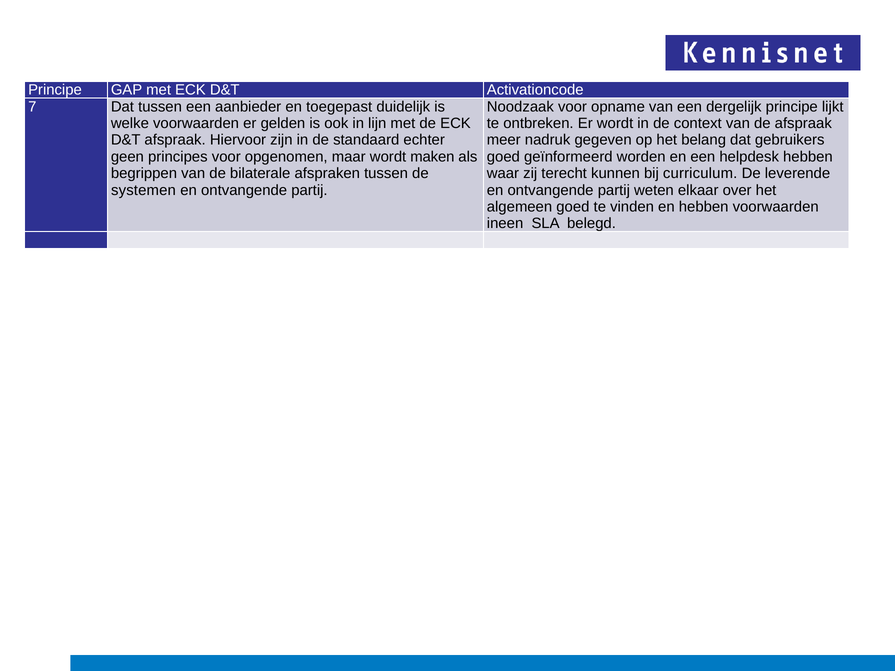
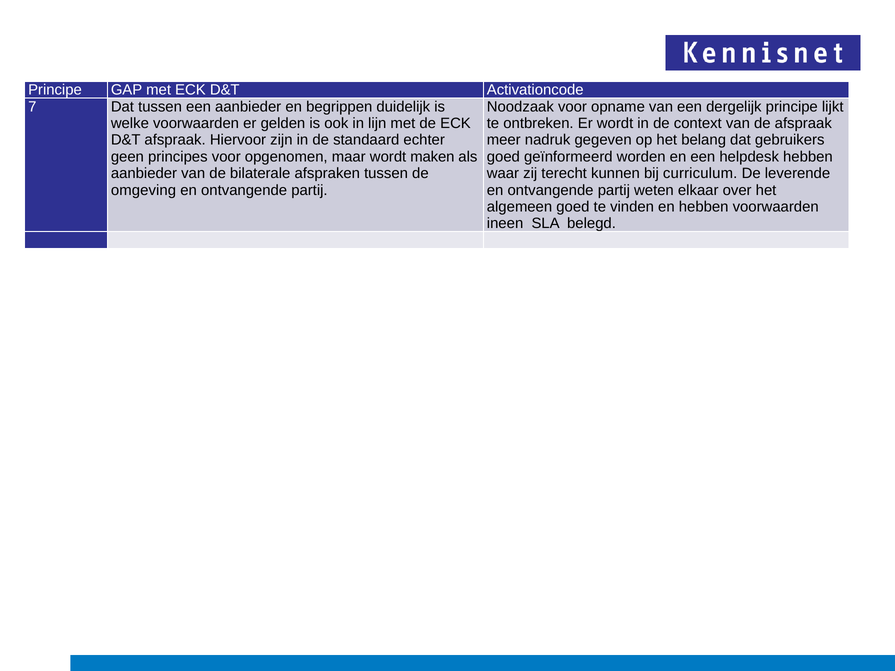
toegepast: toegepast -> begrippen
begrippen at (144, 174): begrippen -> aanbieder
systemen: systemen -> omgeving
